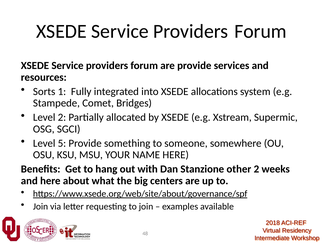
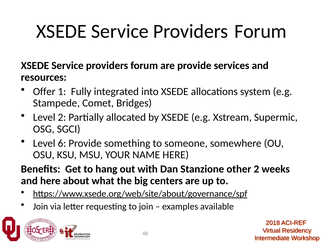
Sorts: Sorts -> Offer
5: 5 -> 6
